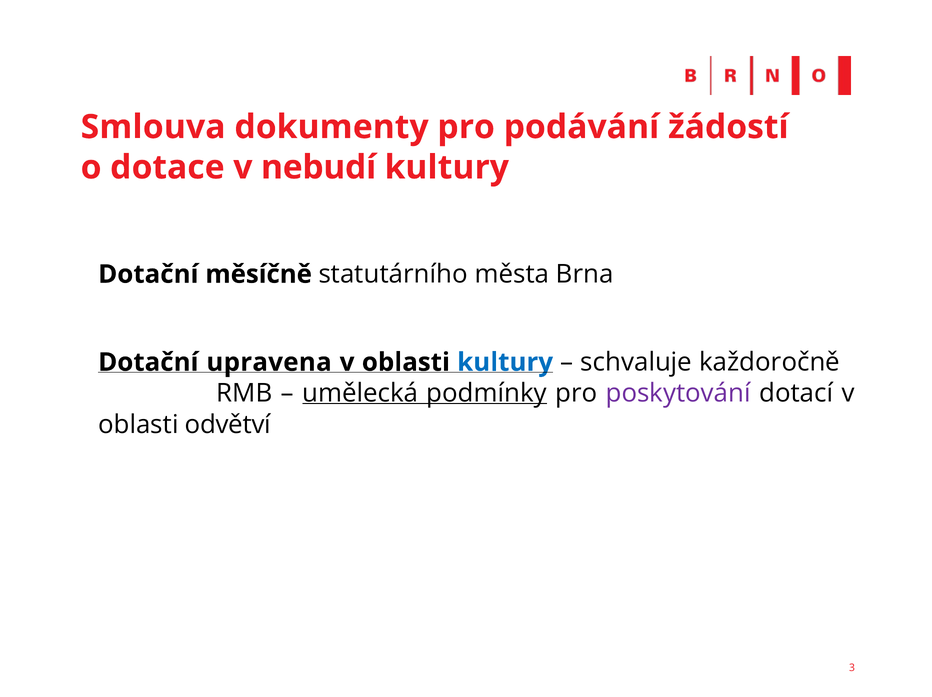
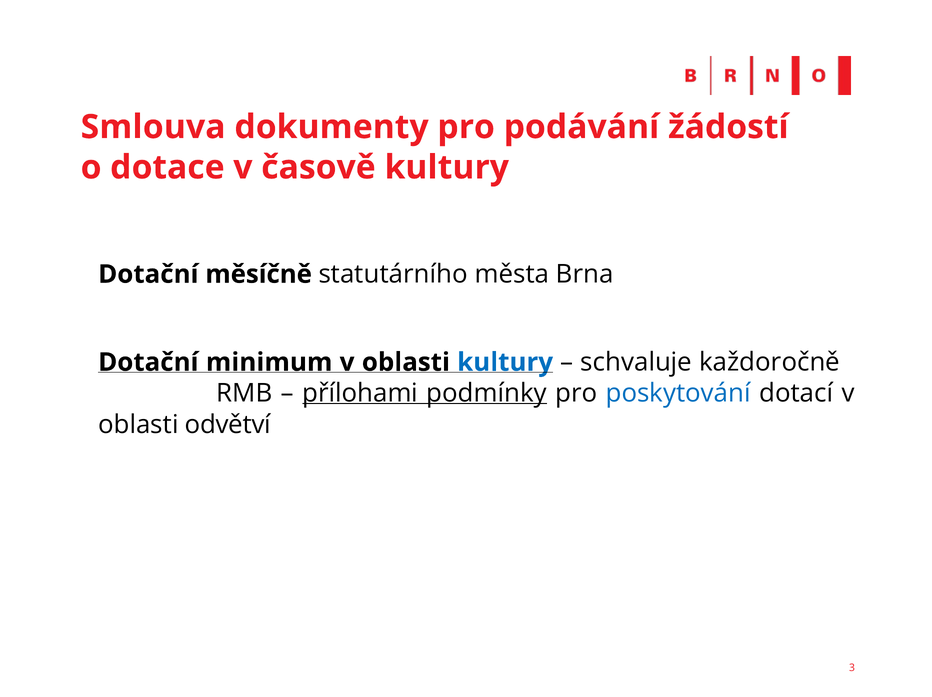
nebudí: nebudí -> časově
upravena: upravena -> minimum
umělecká: umělecká -> přílohami
poskytování colour: purple -> blue
